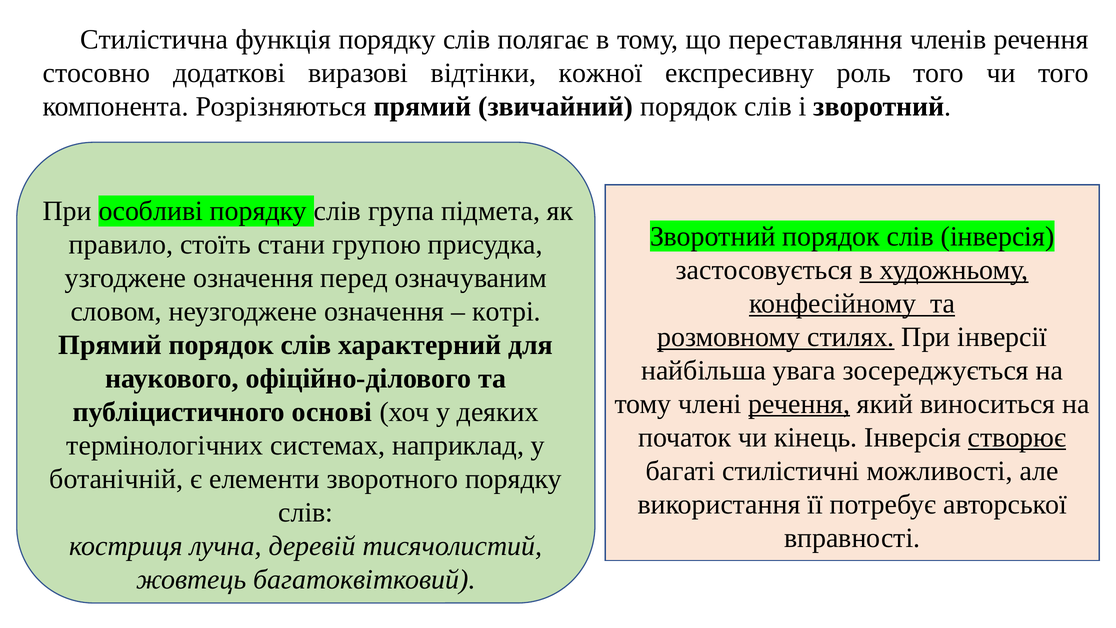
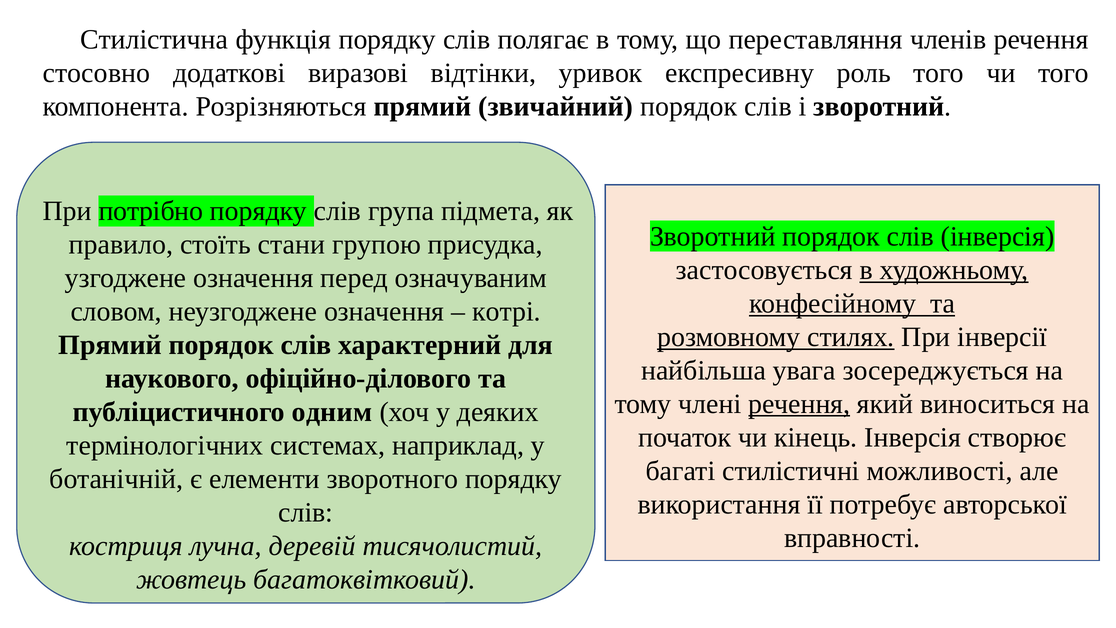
кожної: кожної -> уривок
особливі: особливі -> потрібно
основі: основі -> одним
створює underline: present -> none
